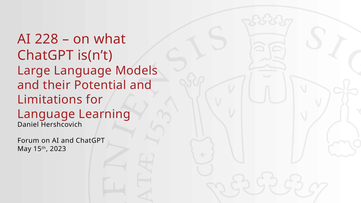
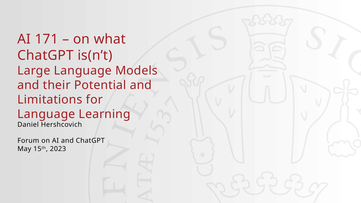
228: 228 -> 171
